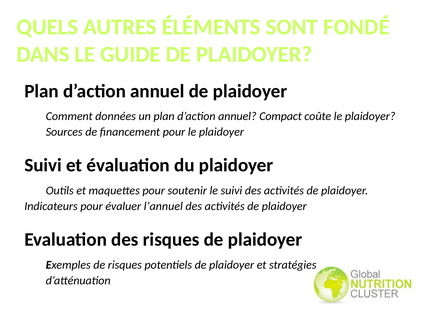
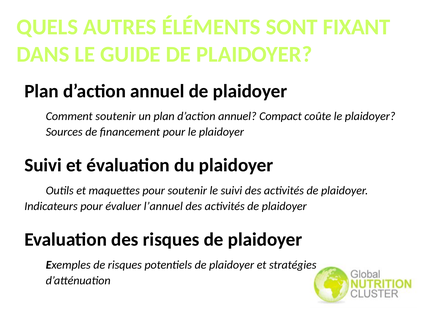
FONDÉ: FONDÉ -> FIXANT
Comment données: données -> soutenir
